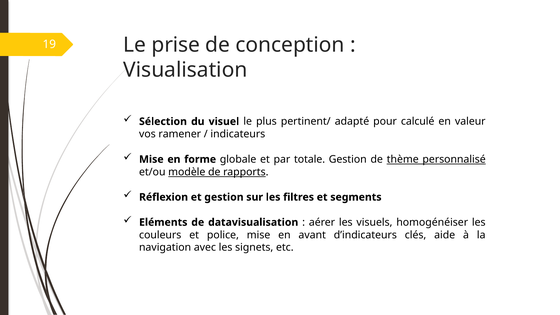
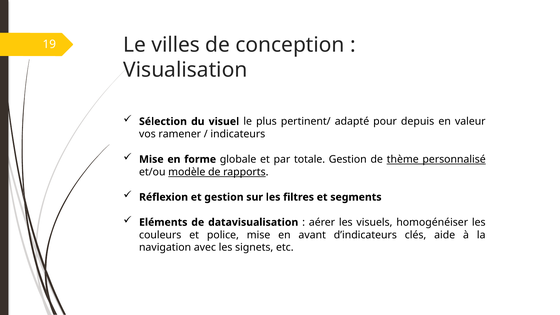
prise: prise -> villes
calculé: calculé -> depuis
